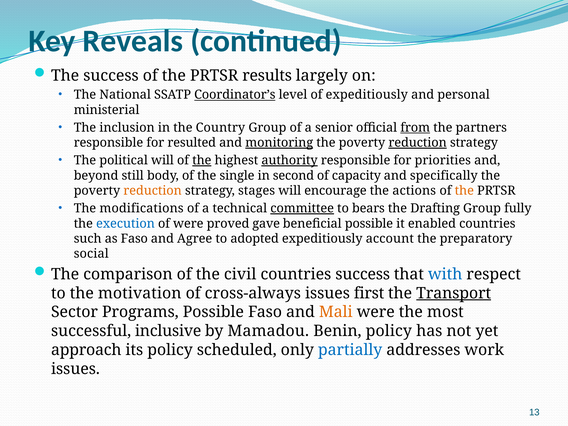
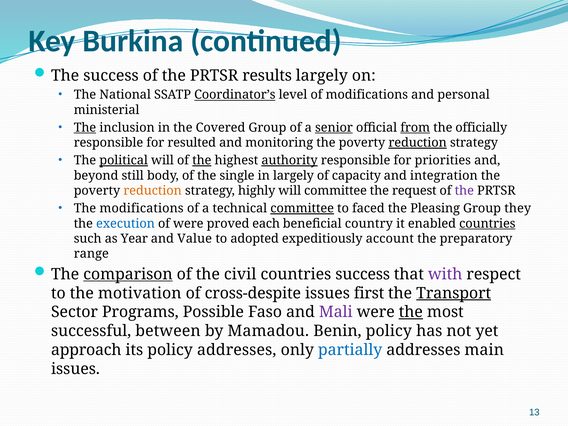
Reveals: Reveals -> Burkina
of expeditiously: expeditiously -> modifications
The at (85, 128) underline: none -> present
Country: Country -> Covered
senior underline: none -> present
partners: partners -> officially
monitoring underline: present -> none
political underline: none -> present
in second: second -> largely
specifically: specifically -> integration
stages: stages -> highly
will encourage: encourage -> committee
actions: actions -> request
the at (464, 191) colour: orange -> purple
bears: bears -> faced
Drafting: Drafting -> Pleasing
fully: fully -> they
gave: gave -> each
beneficial possible: possible -> country
countries at (487, 224) underline: none -> present
as Faso: Faso -> Year
Agree: Agree -> Value
social: social -> range
comparison underline: none -> present
with colour: blue -> purple
cross-always: cross-always -> cross-despite
Mali colour: orange -> purple
the at (411, 312) underline: none -> present
inclusive: inclusive -> between
policy scheduled: scheduled -> addresses
work: work -> main
